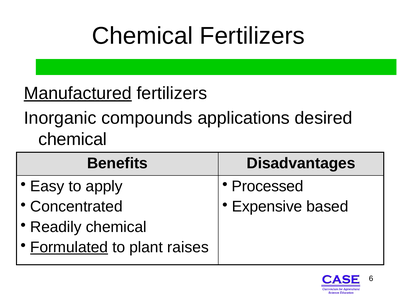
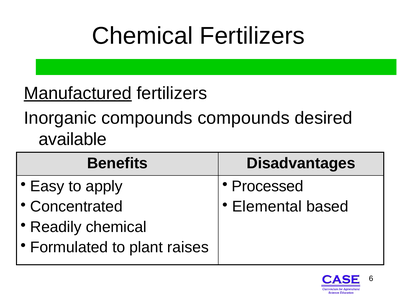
compounds applications: applications -> compounds
chemical at (73, 139): chemical -> available
Expensive: Expensive -> Elemental
Formulated underline: present -> none
